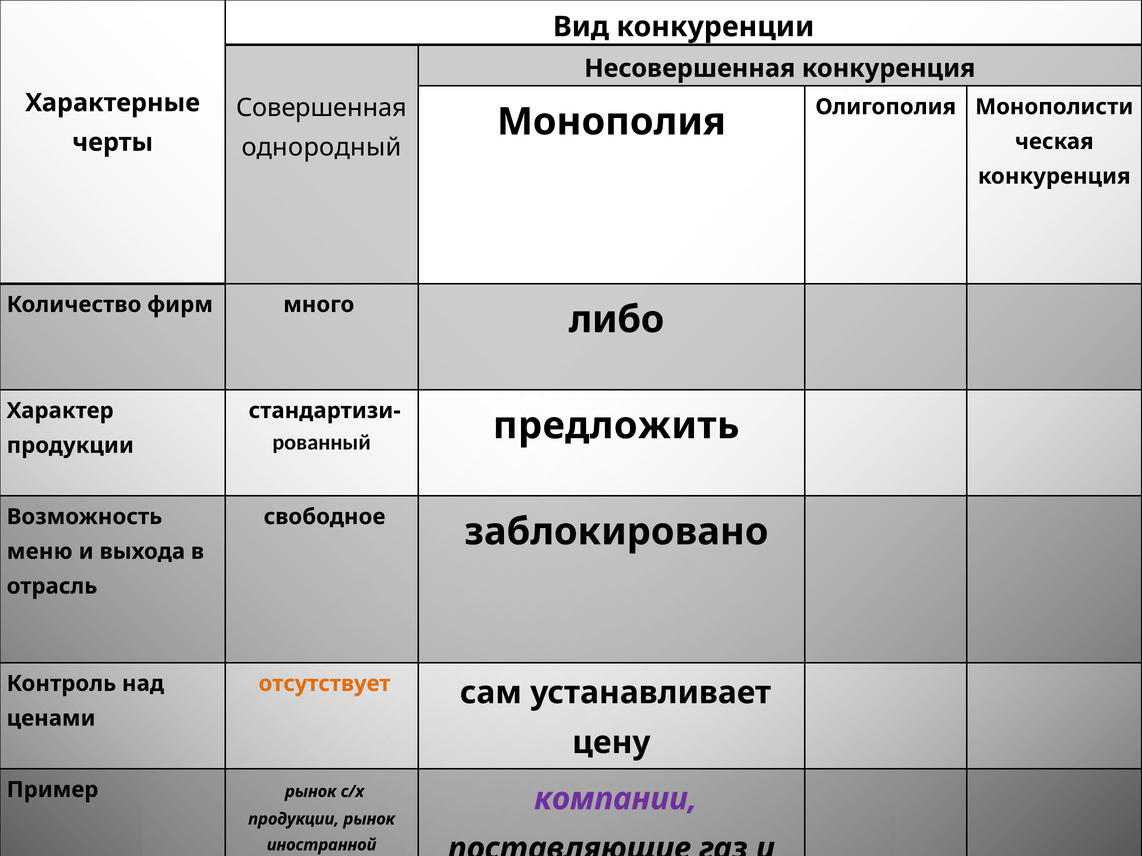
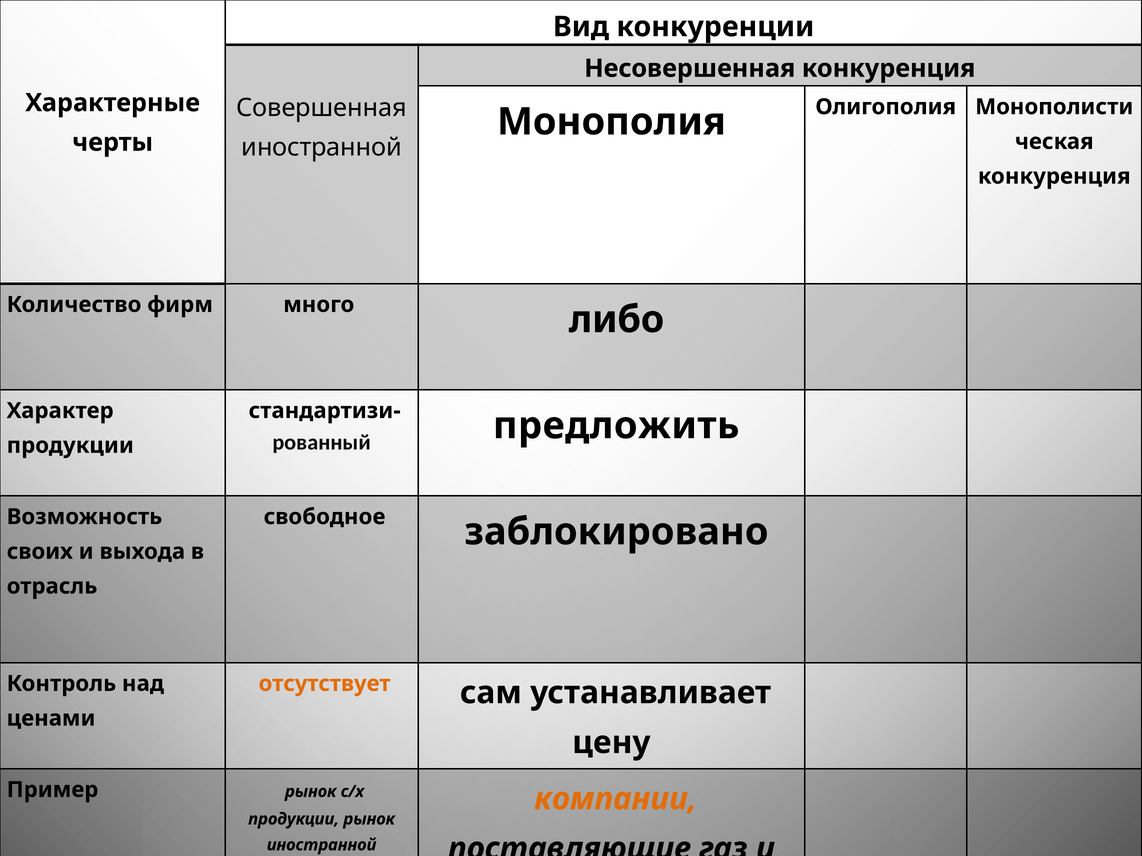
однородный at (321, 148): однородный -> иностранной
меню: меню -> своих
компании colour: purple -> orange
